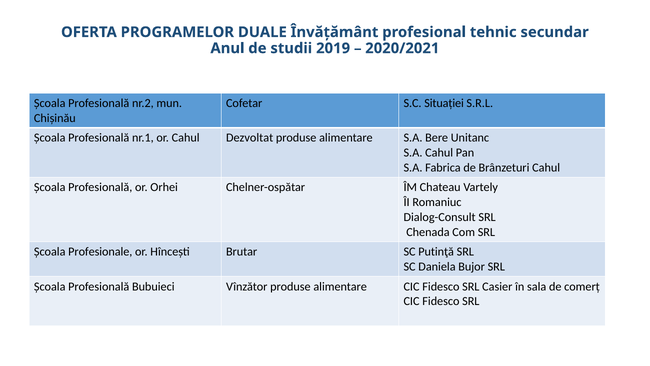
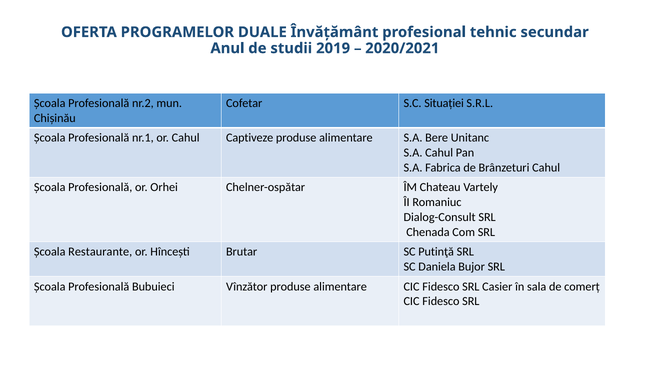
Dezvoltat: Dezvoltat -> Captiveze
Profesionale: Profesionale -> Restaurante
